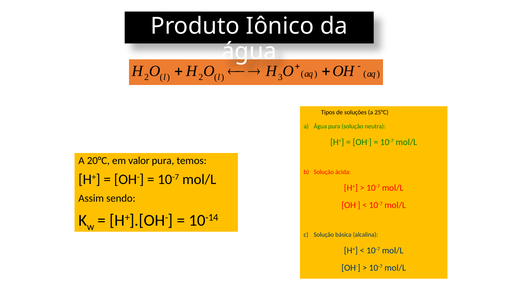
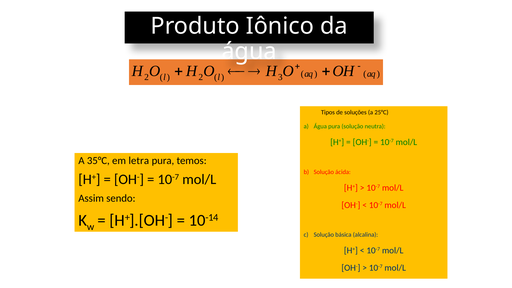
20°C: 20°C -> 35°C
valor: valor -> letra
